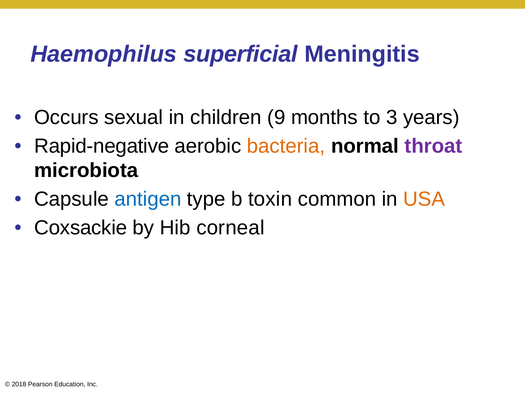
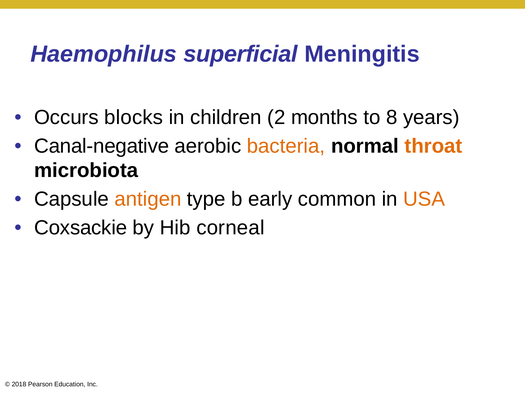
sexual: sexual -> blocks
9: 9 -> 2
3: 3 -> 8
Rapid-negative: Rapid-negative -> Canal-negative
throat colour: purple -> orange
antigen colour: blue -> orange
toxin: toxin -> early
